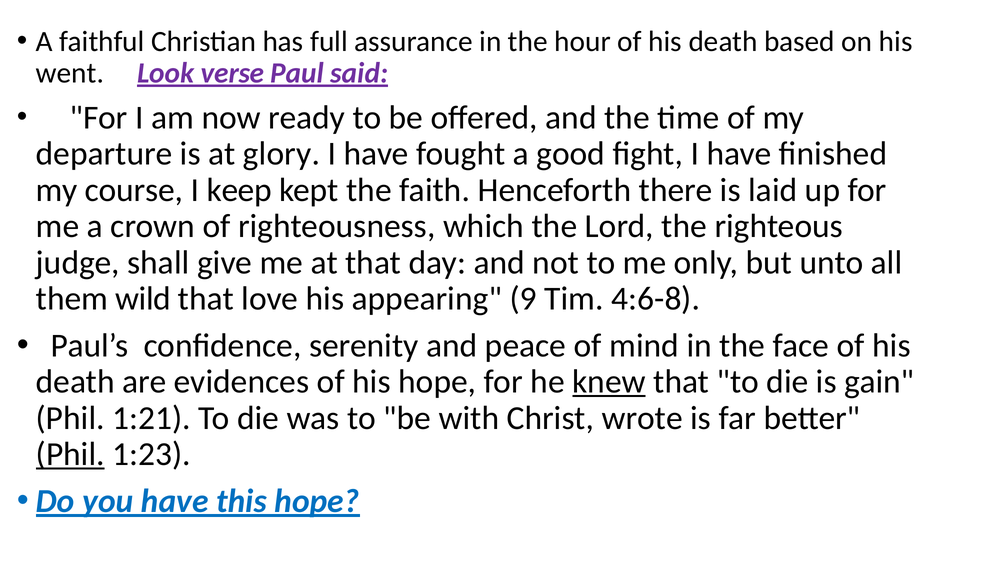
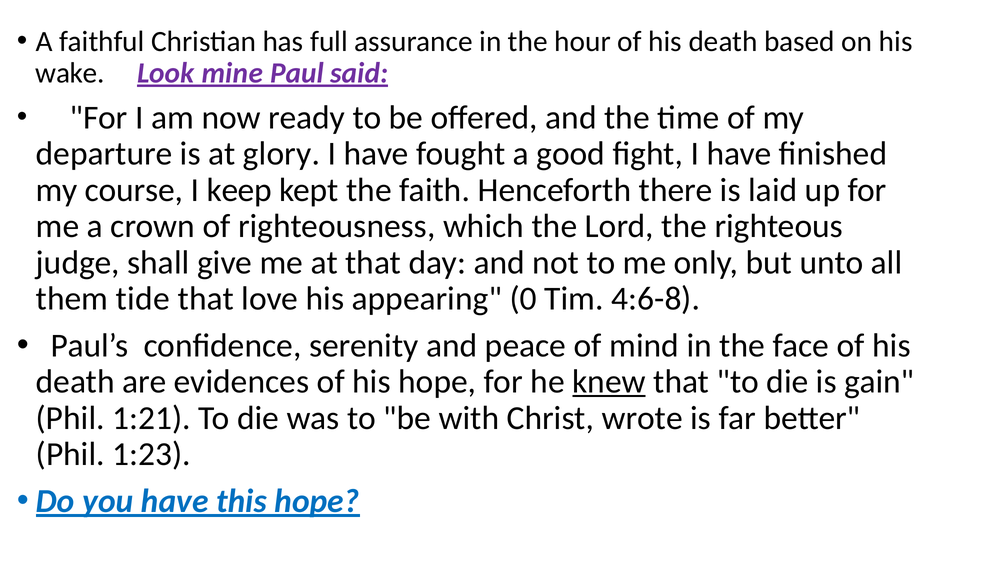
went: went -> wake
verse: verse -> mine
wild: wild -> tide
9: 9 -> 0
Phil at (70, 454) underline: present -> none
